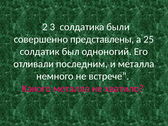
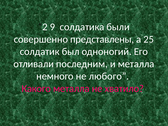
3: 3 -> 9
встрече: встрече -> любого
